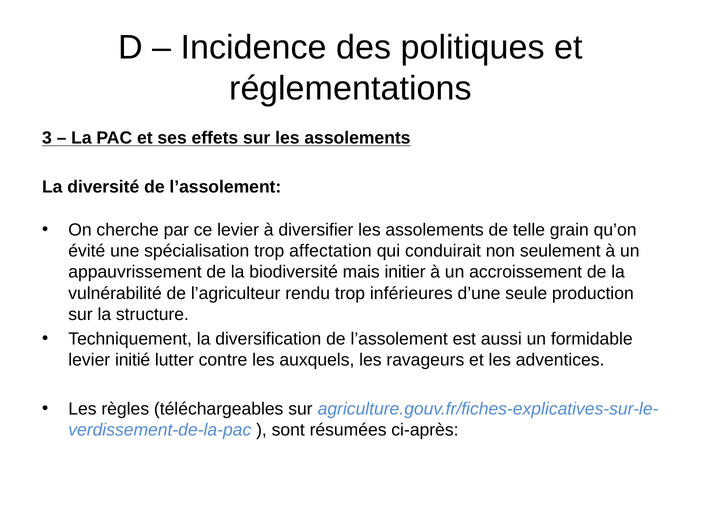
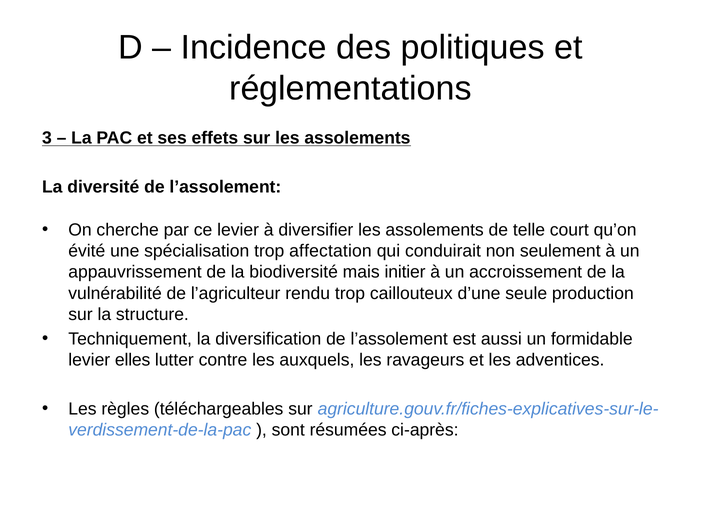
grain: grain -> court
trop inférieures: inférieures -> caillouteux
initié: initié -> elles
